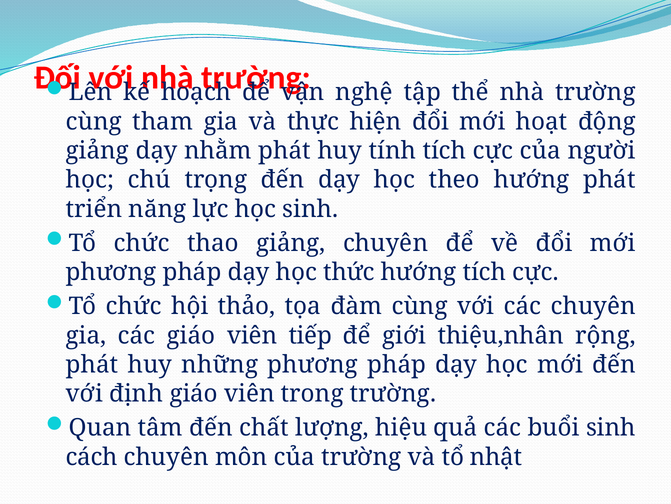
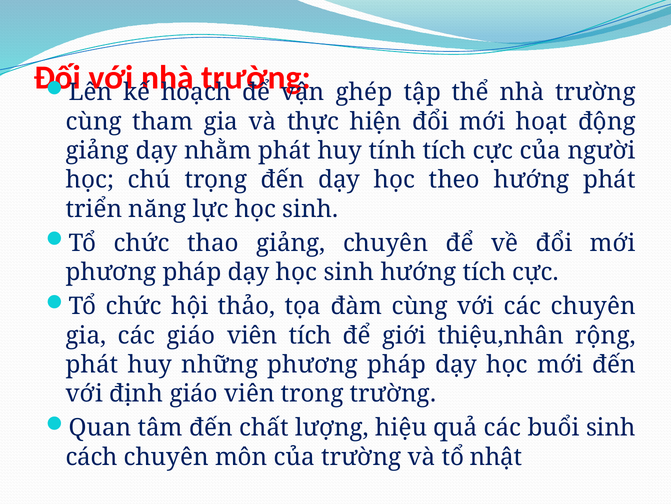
nghệ: nghệ -> ghép
dạy học thức: thức -> sinh
viên tiếp: tiếp -> tích
